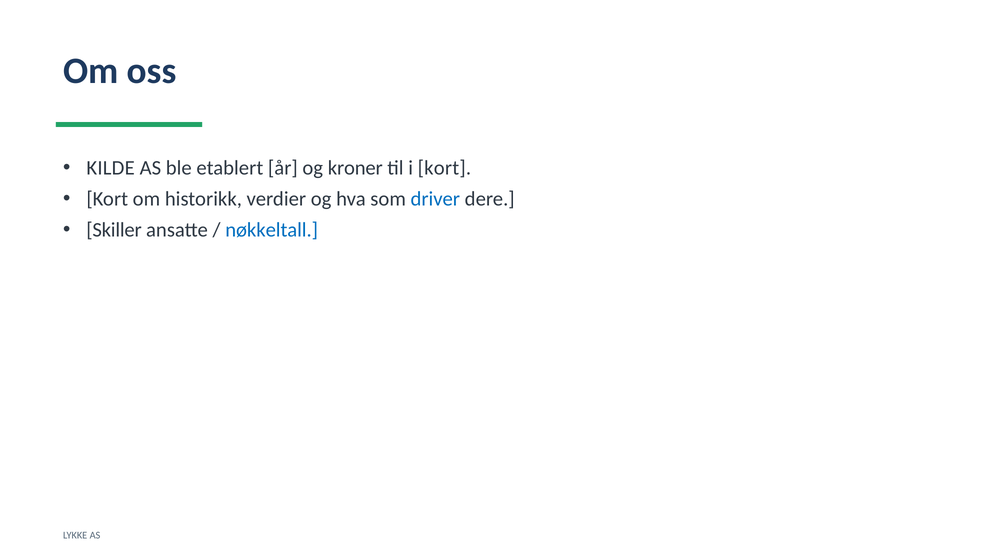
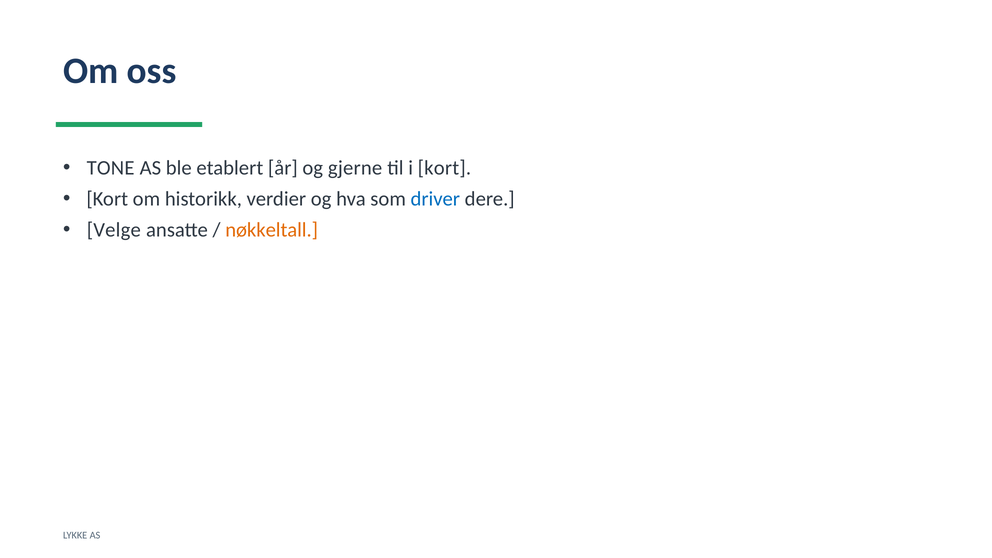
KILDE: KILDE -> TONE
kroner: kroner -> gjerne
Skiller: Skiller -> Velge
nøkkeltall colour: blue -> orange
